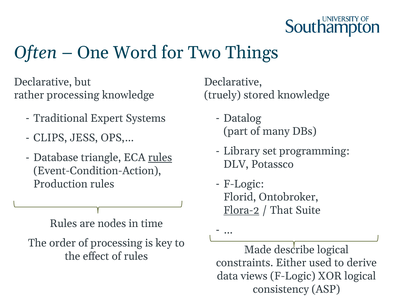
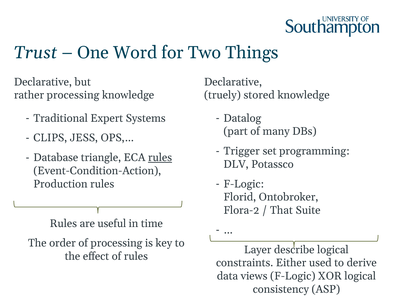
Often: Often -> Trust
Library: Library -> Trigger
Flora-2 underline: present -> none
nodes: nodes -> useful
Made: Made -> Layer
